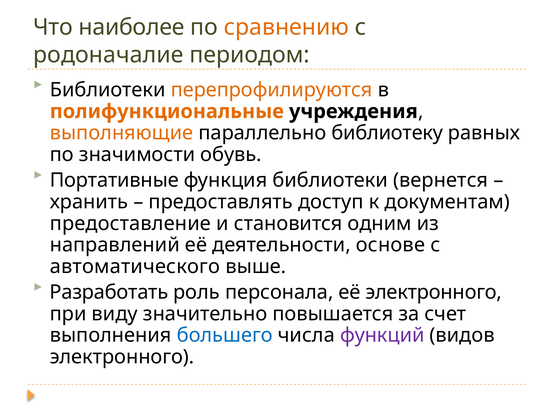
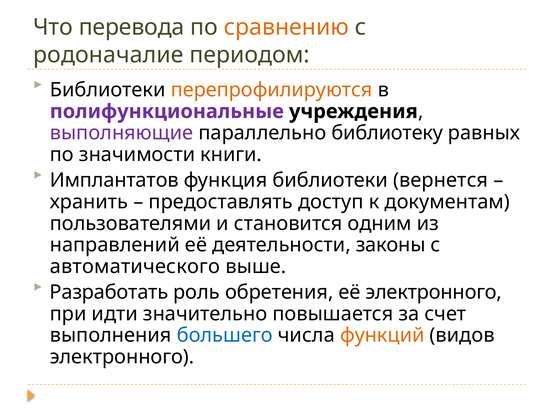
наиболее: наиболее -> перевода
полифункциональные colour: orange -> purple
выполняющие colour: orange -> purple
обувь: обувь -> книги
Портативные: Портативные -> Имплантатов
предоставление: предоставление -> пользователями
основе: основе -> законы
персонала: персонала -> обретения
виду: виду -> идти
функций colour: purple -> orange
